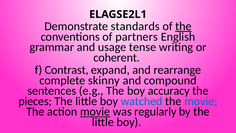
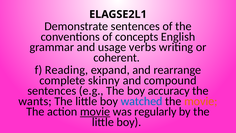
Demonstrate standards: standards -> sentences
the at (183, 26) underline: present -> none
partners: partners -> concepts
tense: tense -> verbs
Contrast: Contrast -> Reading
pieces: pieces -> wants
movie at (201, 101) colour: blue -> orange
